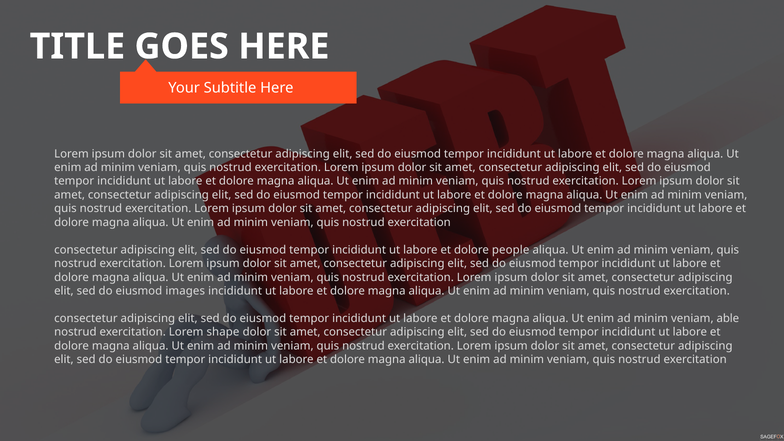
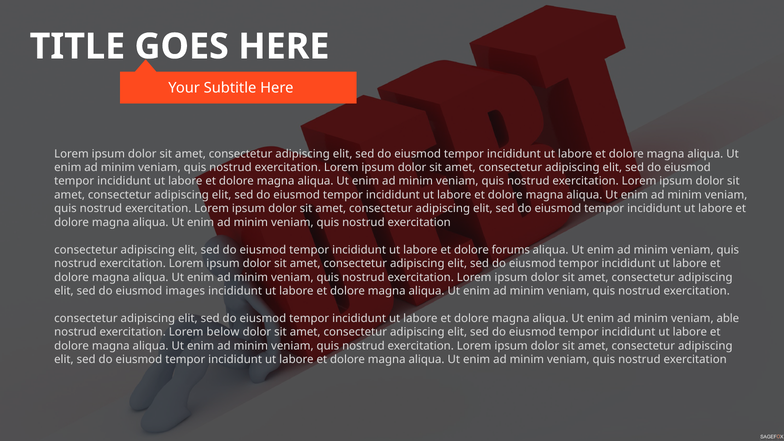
people: people -> forums
shape: shape -> below
